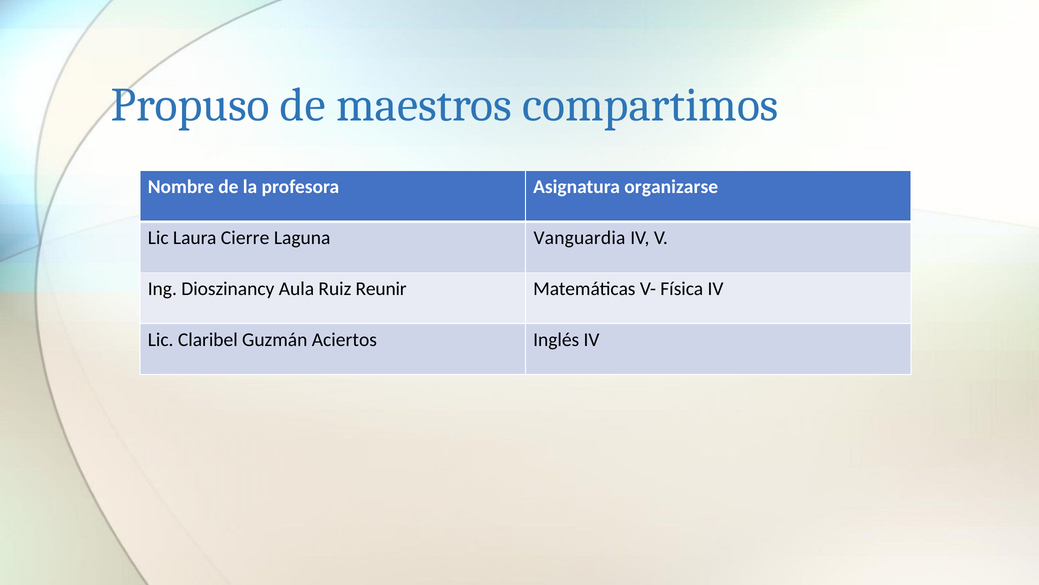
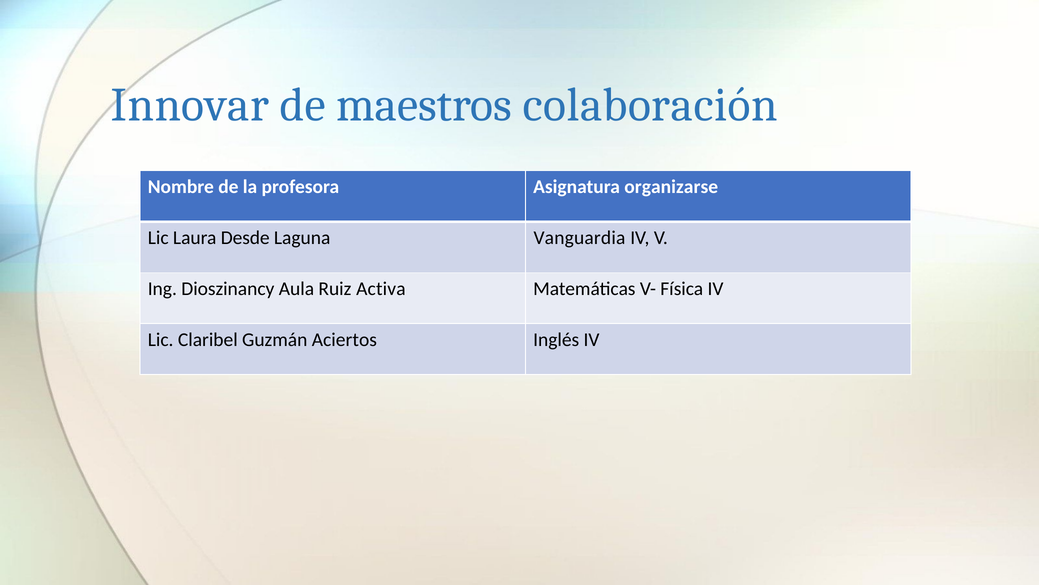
Propuso: Propuso -> Innovar
compartimos: compartimos -> colaboración
Cierre: Cierre -> Desde
Reunir: Reunir -> Activa
